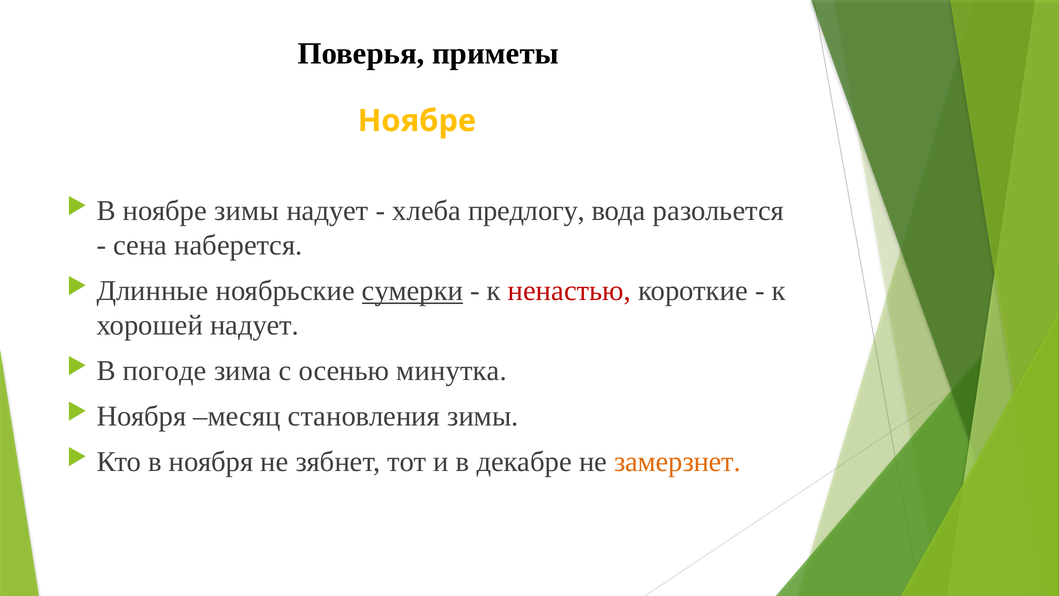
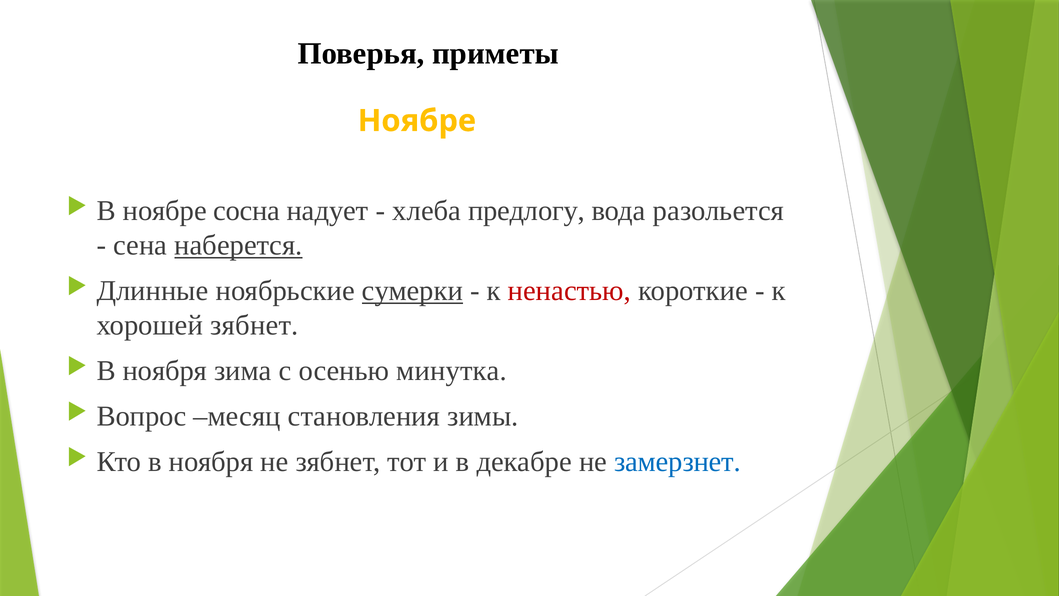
ноябре зимы: зимы -> сосна
наберется underline: none -> present
хорошей надует: надует -> зябнет
погоде at (165, 371): погоде -> ноября
Ноября at (141, 416): Ноября -> Вопрос
замерзнет colour: orange -> blue
